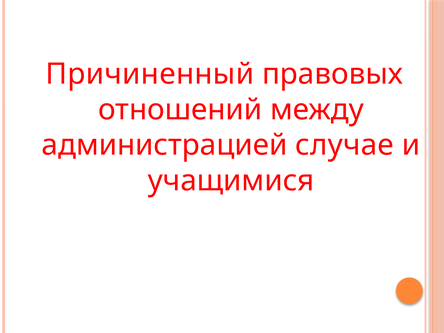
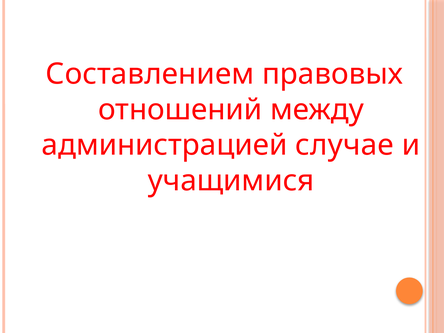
Причиненный: Причиненный -> Составлением
